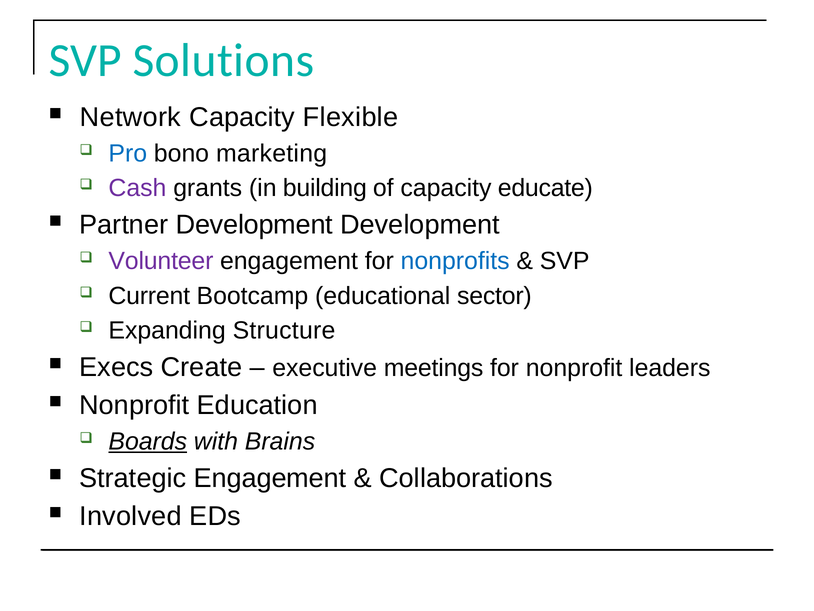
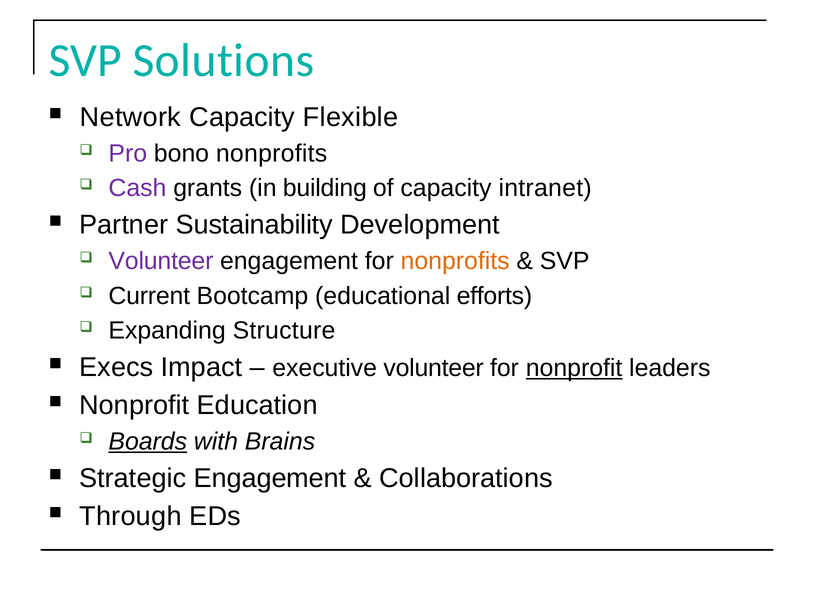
Pro colour: blue -> purple
bono marketing: marketing -> nonprofits
educate: educate -> intranet
Partner Development: Development -> Sustainability
nonprofits at (455, 261) colour: blue -> orange
sector: sector -> efforts
Create: Create -> Impact
executive meetings: meetings -> volunteer
nonprofit at (574, 368) underline: none -> present
Involved: Involved -> Through
